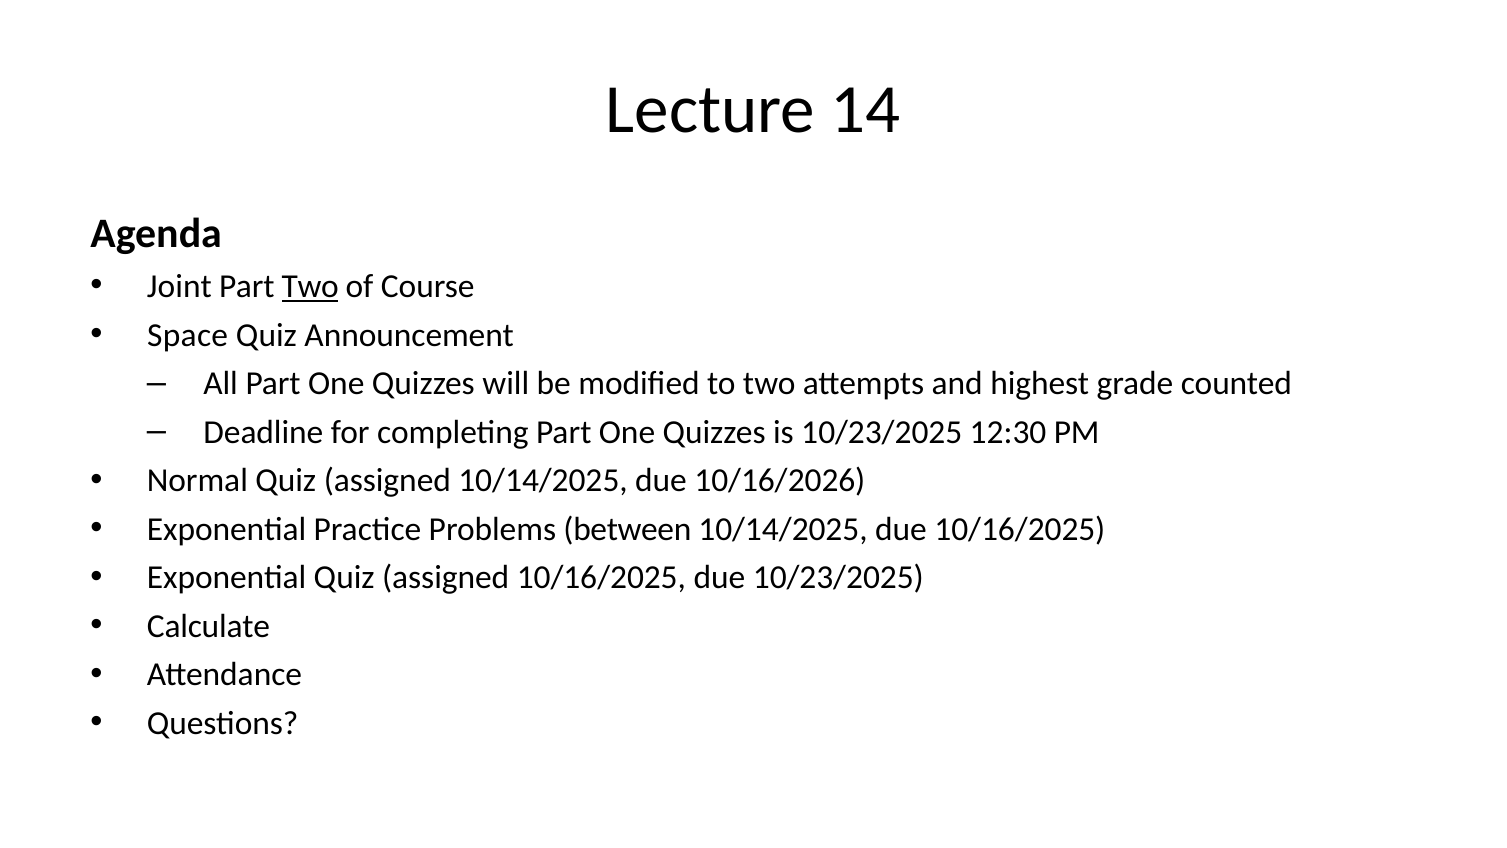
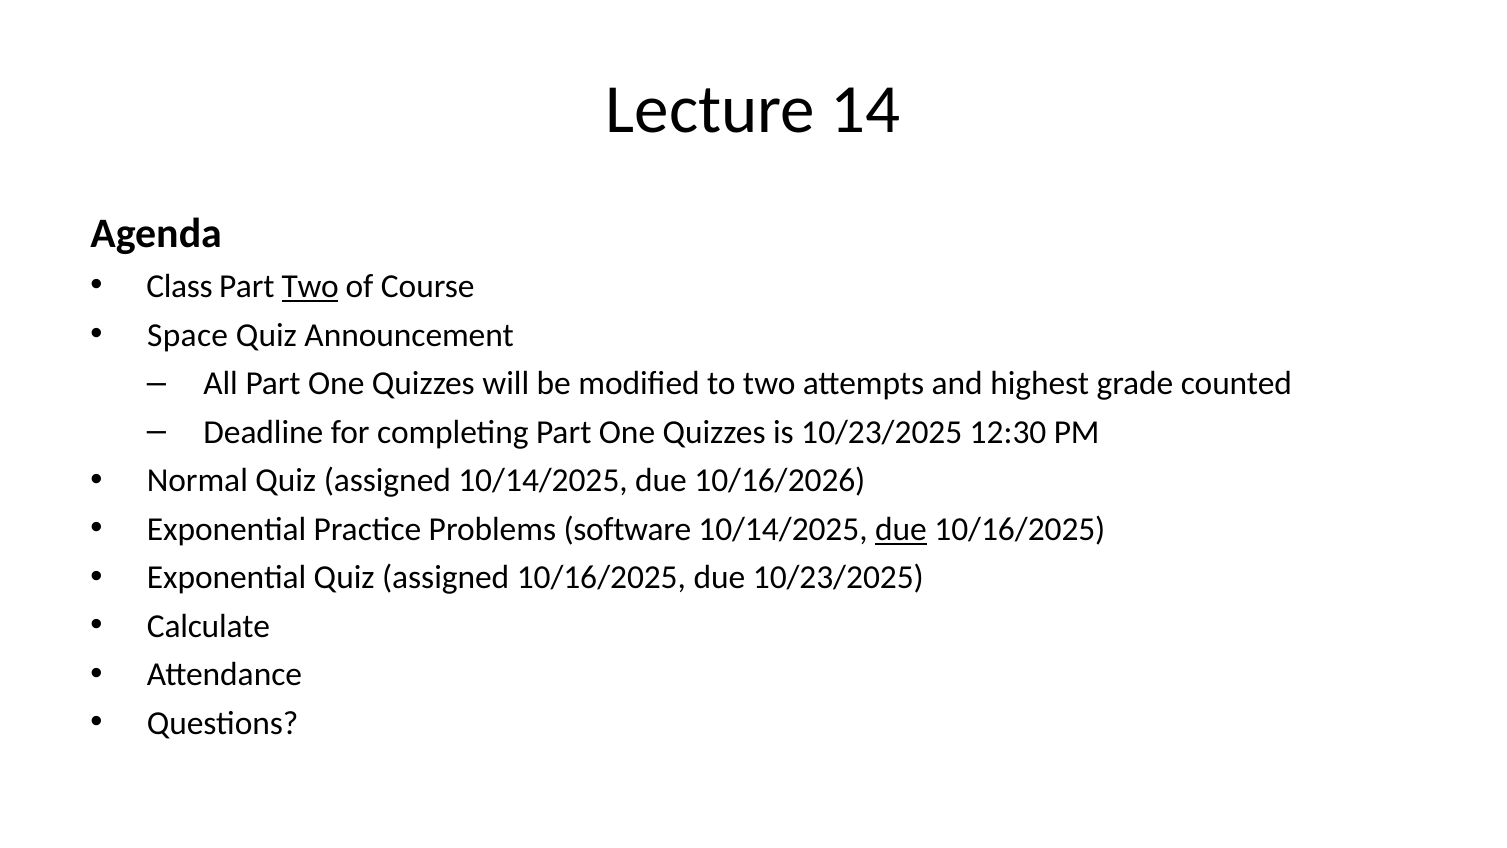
Joint: Joint -> Class
between: between -> software
due at (901, 529) underline: none -> present
